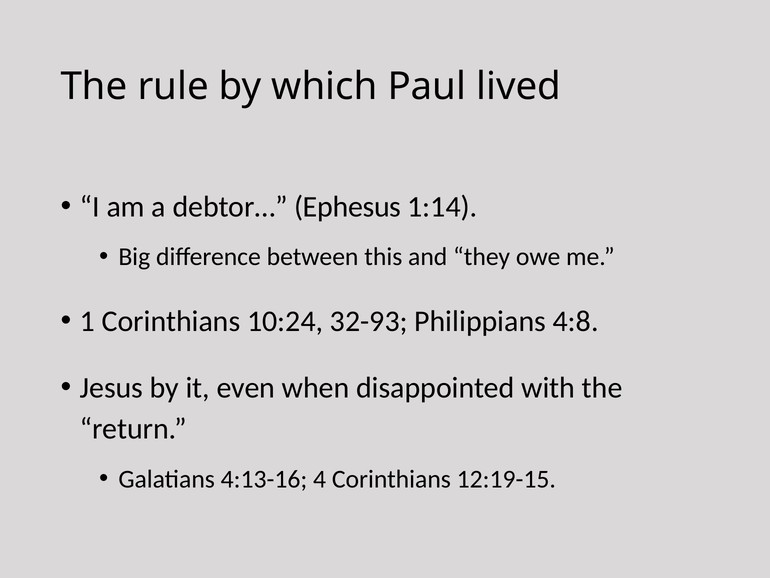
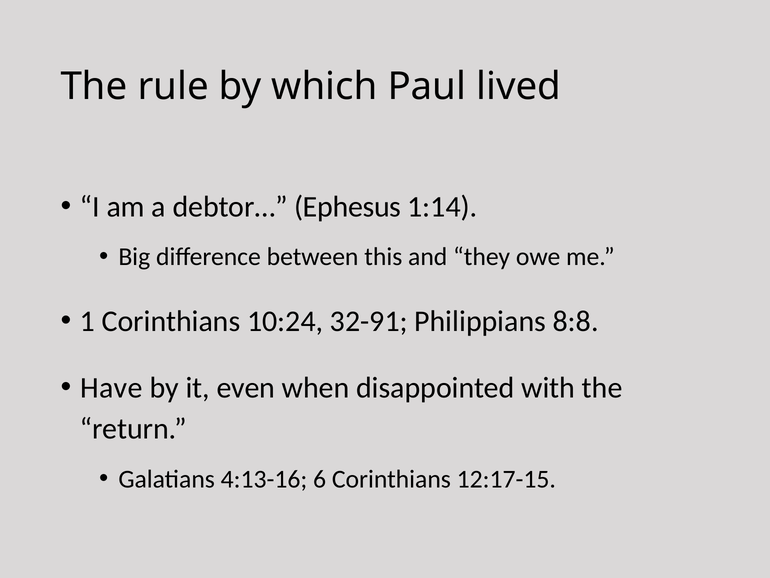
32-93: 32-93 -> 32-91
4:8: 4:8 -> 8:8
Jesus: Jesus -> Have
4: 4 -> 6
12:19-15: 12:19-15 -> 12:17-15
